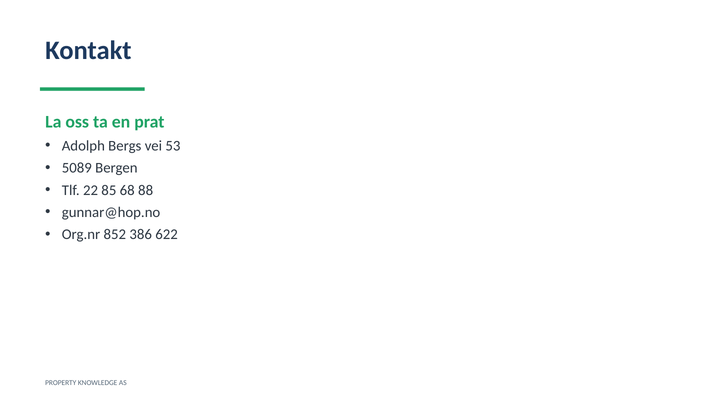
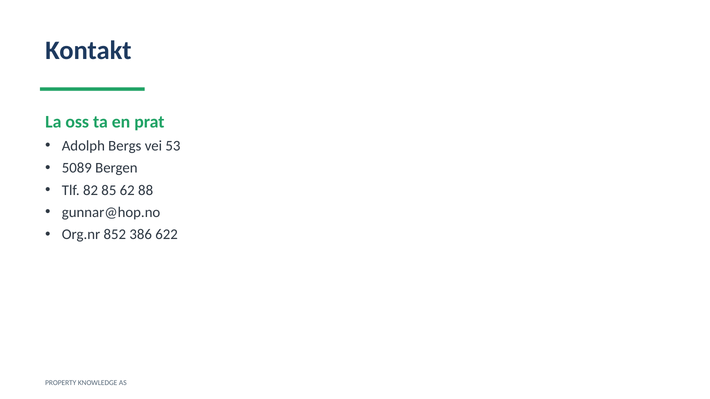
22: 22 -> 82
68: 68 -> 62
